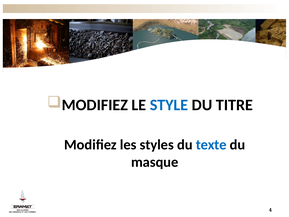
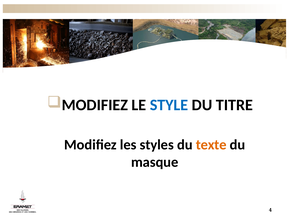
texte colour: blue -> orange
